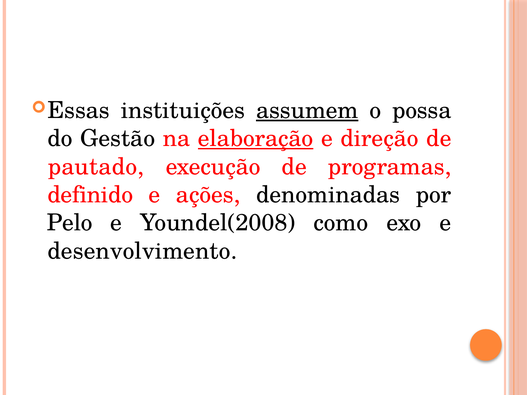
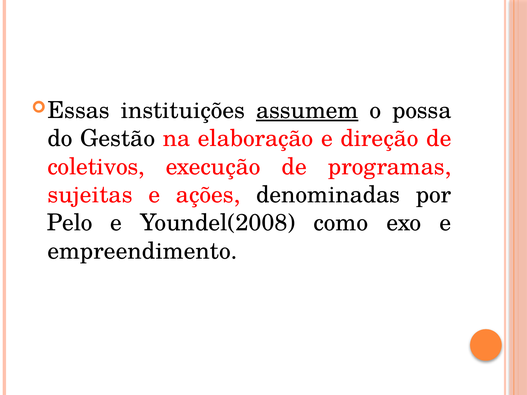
elaboração underline: present -> none
pautado: pautado -> coletivos
definido: definido -> sujeitas
desenvolvimento: desenvolvimento -> empreendimento
